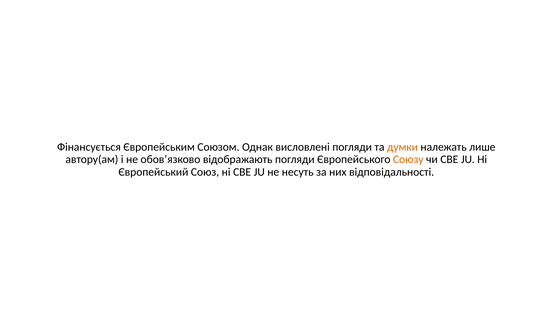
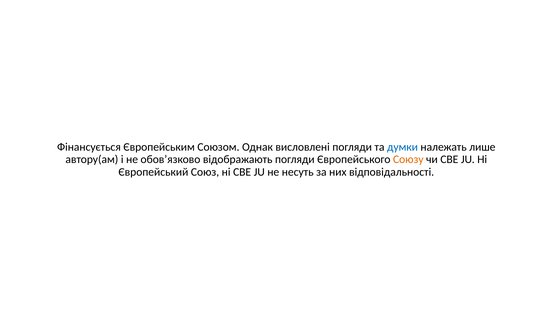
думки colour: orange -> blue
